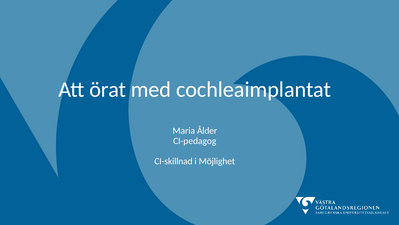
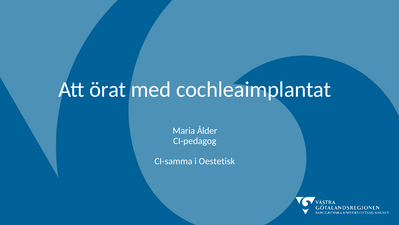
CI-skillnad: CI-skillnad -> CI-samma
Möjlighet: Möjlighet -> Oestetisk
